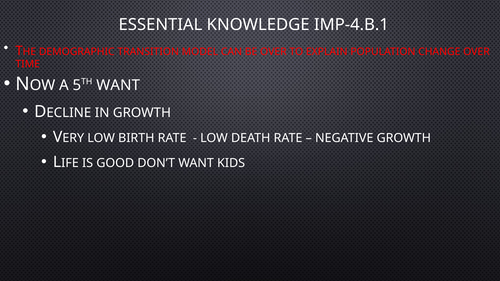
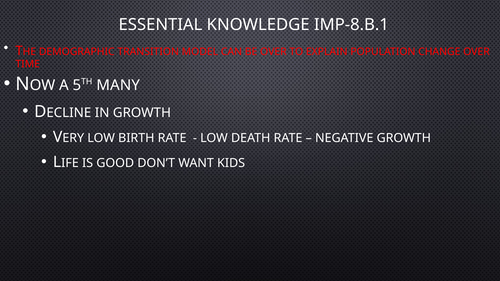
IMP-4.B.1: IMP-4.B.1 -> IMP-8.B.1
WANT at (118, 85): WANT -> MANY
